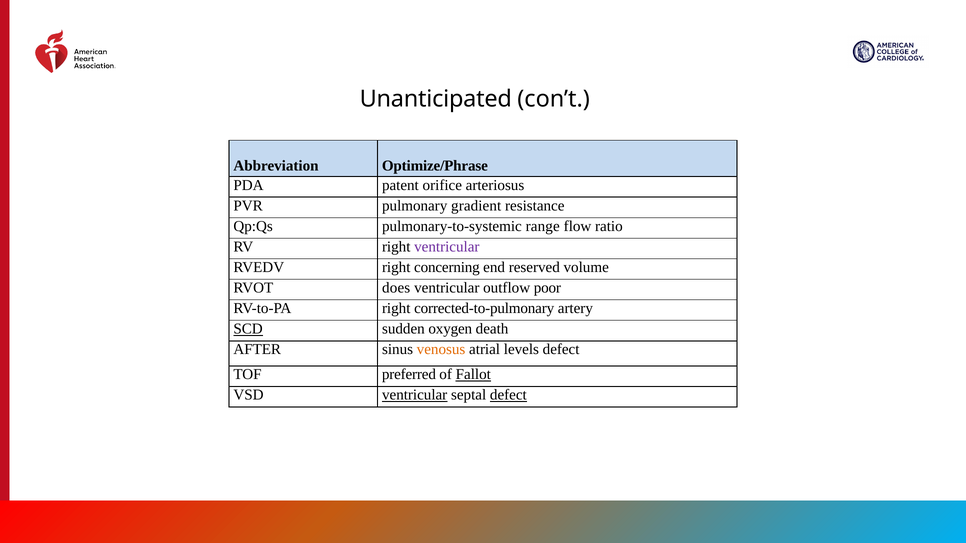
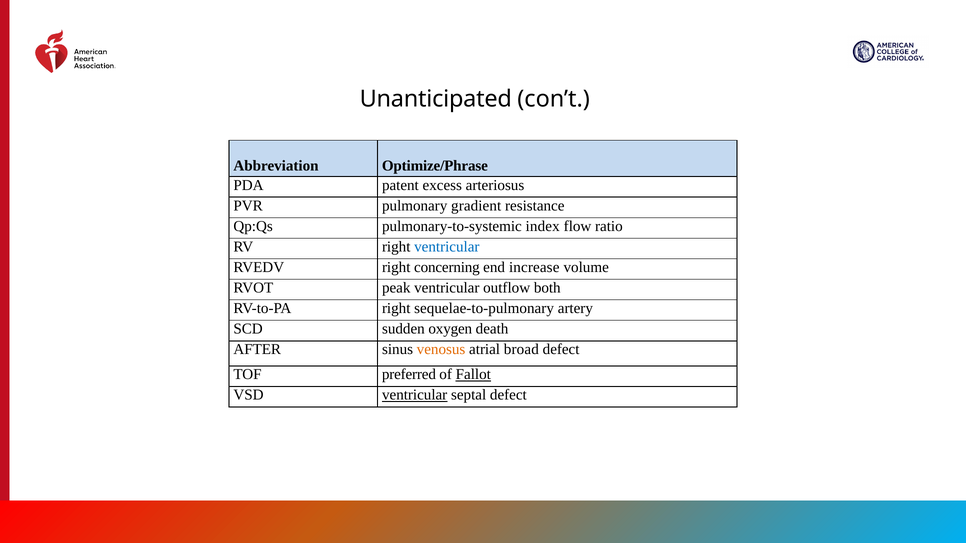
orifice: orifice -> excess
range: range -> index
ventricular at (447, 247) colour: purple -> blue
reserved: reserved -> increase
does: does -> peak
poor: poor -> both
corrected-to-pulmonary: corrected-to-pulmonary -> sequelae-to-pulmonary
SCD underline: present -> none
levels: levels -> broad
defect at (508, 395) underline: present -> none
